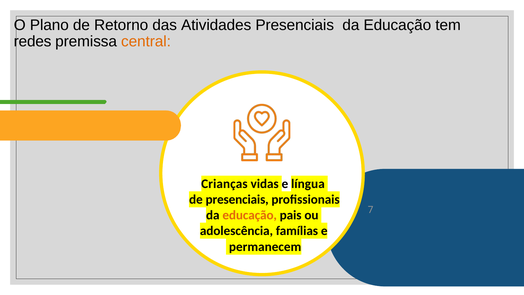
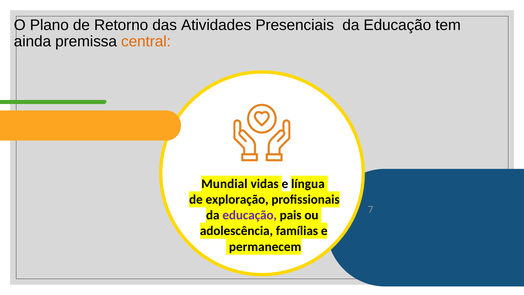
redes: redes -> ainda
Crianças: Crianças -> Mundial
de presenciais: presenciais -> exploração
educação at (250, 215) colour: orange -> purple
